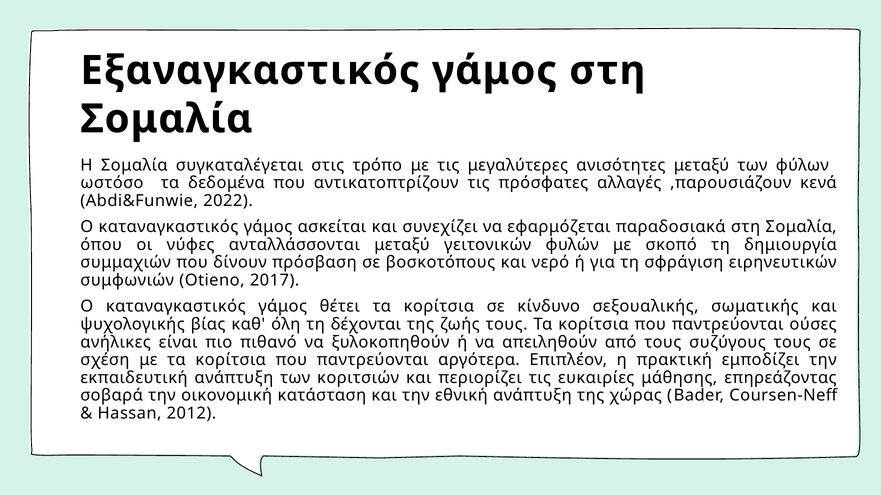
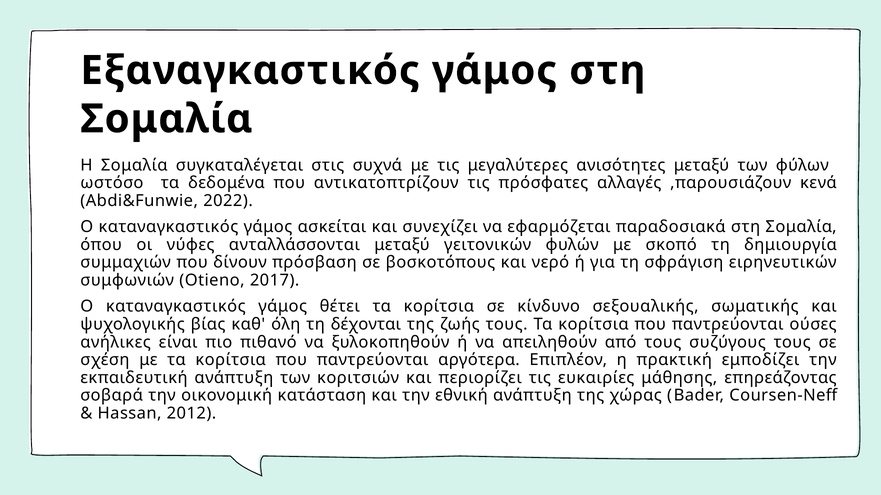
τρόπο: τρόπο -> συχνά
